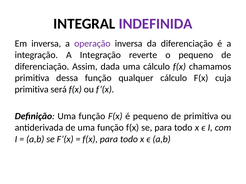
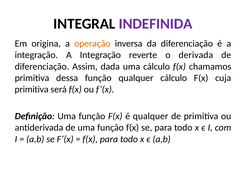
Em inversa: inversa -> origina
operação colour: purple -> orange
o pequeno: pequeno -> derivada
é pequeno: pequeno -> qualquer
